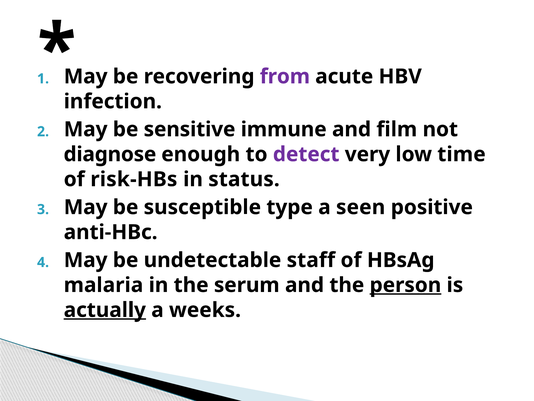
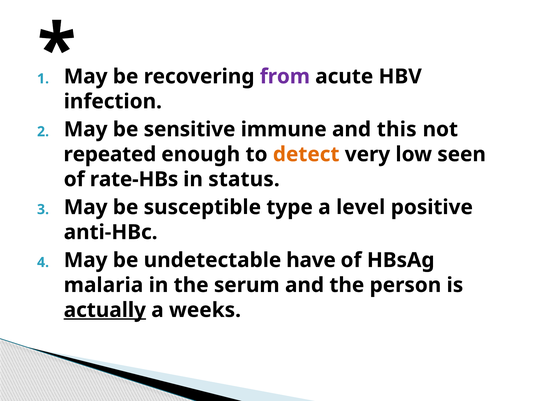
film: film -> this
diagnose: diagnose -> repeated
detect colour: purple -> orange
time: time -> seen
risk-HBs: risk-HBs -> rate-HBs
seen: seen -> level
staff: staff -> have
person underline: present -> none
